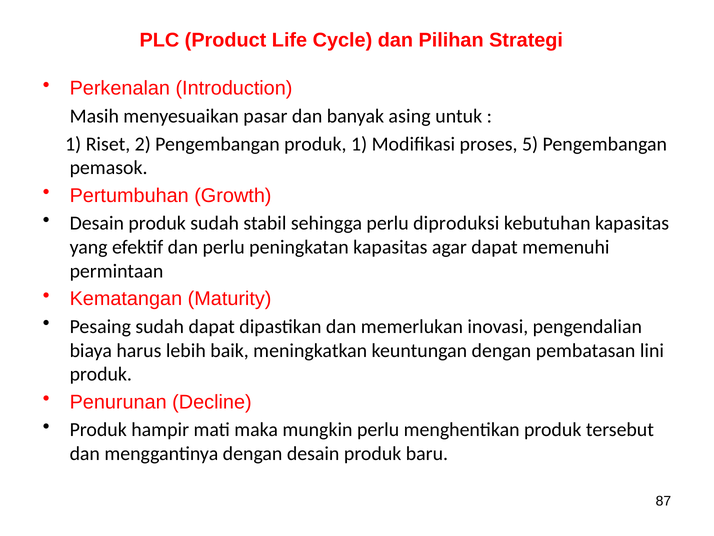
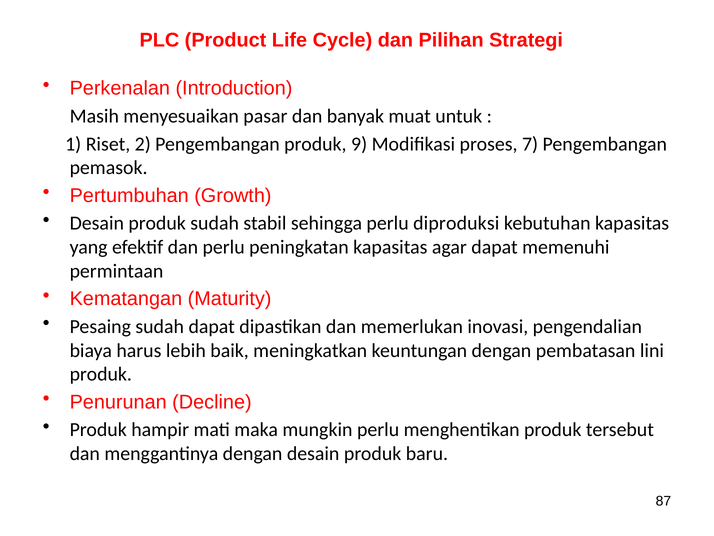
asing: asing -> muat
produk 1: 1 -> 9
5: 5 -> 7
